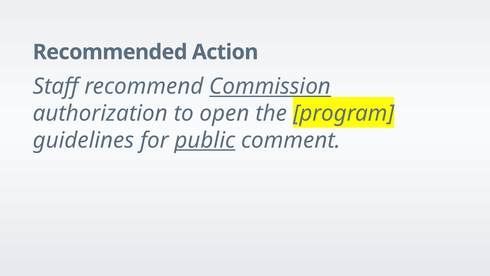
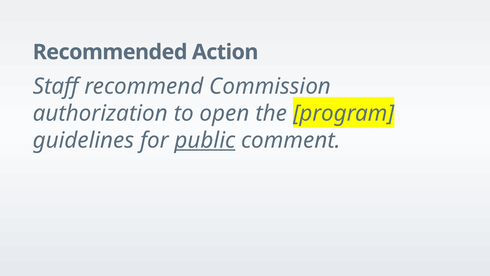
Commission underline: present -> none
